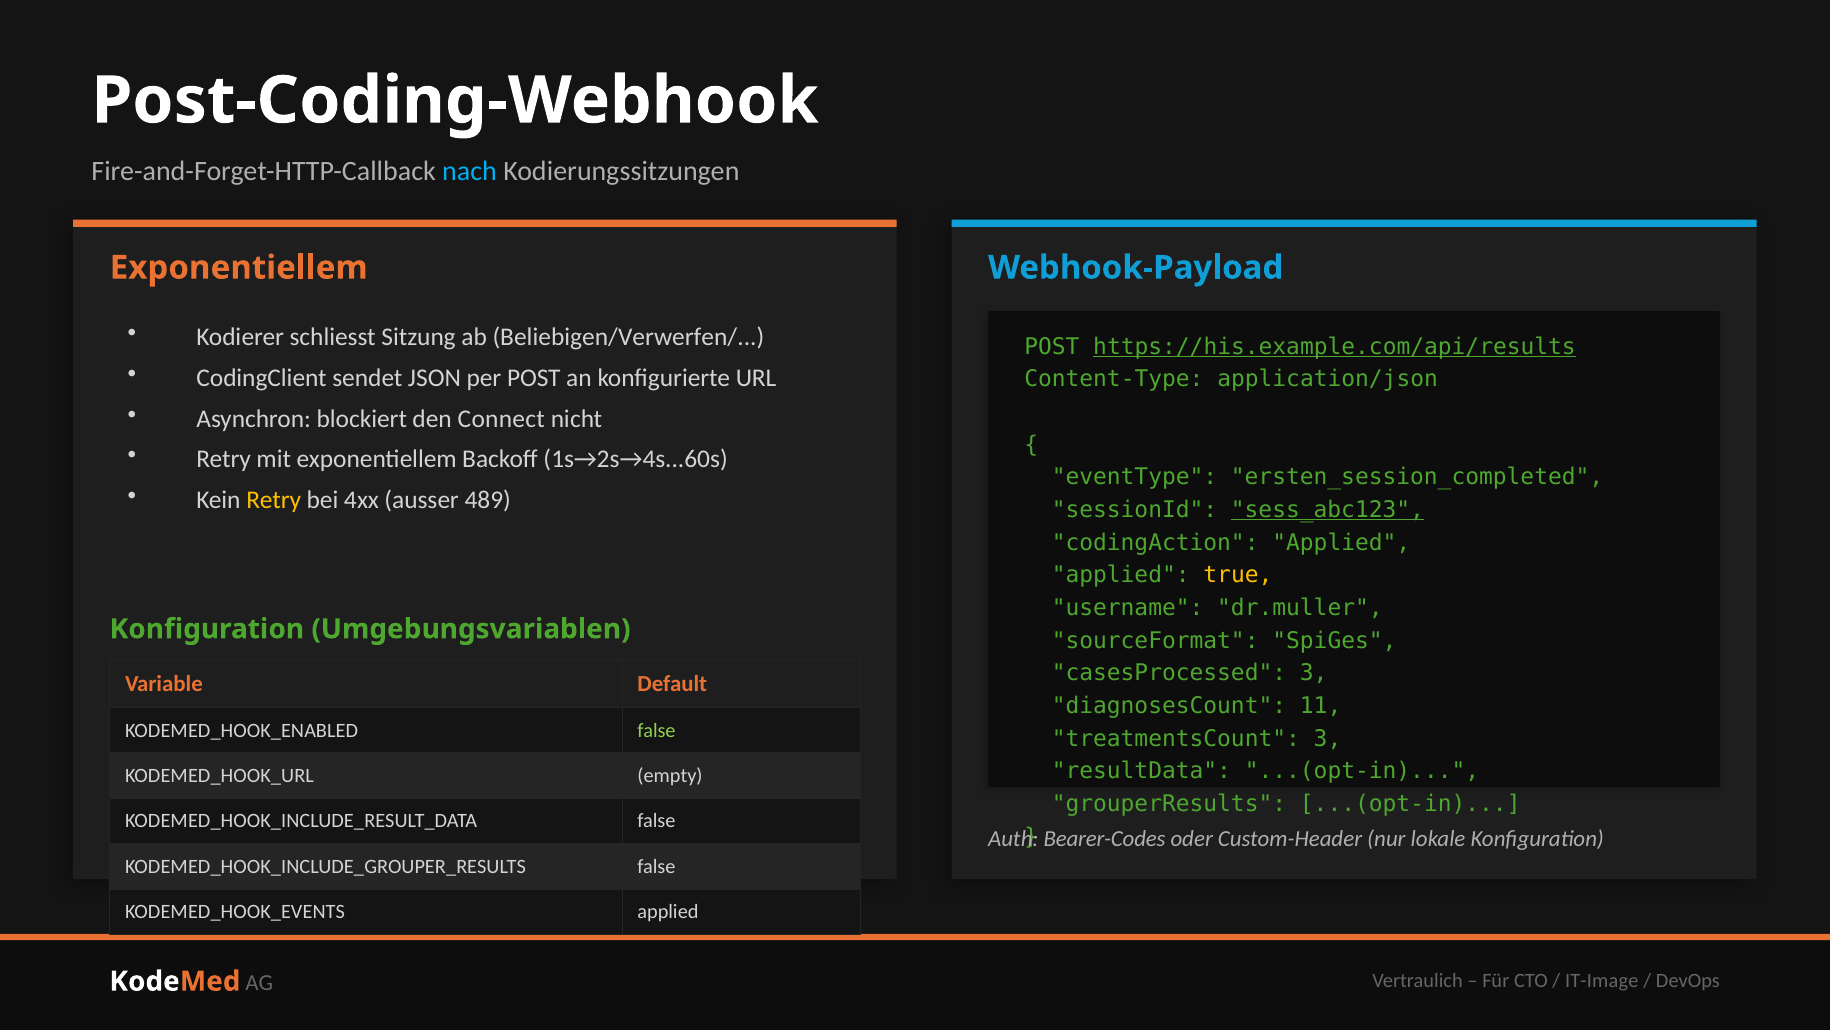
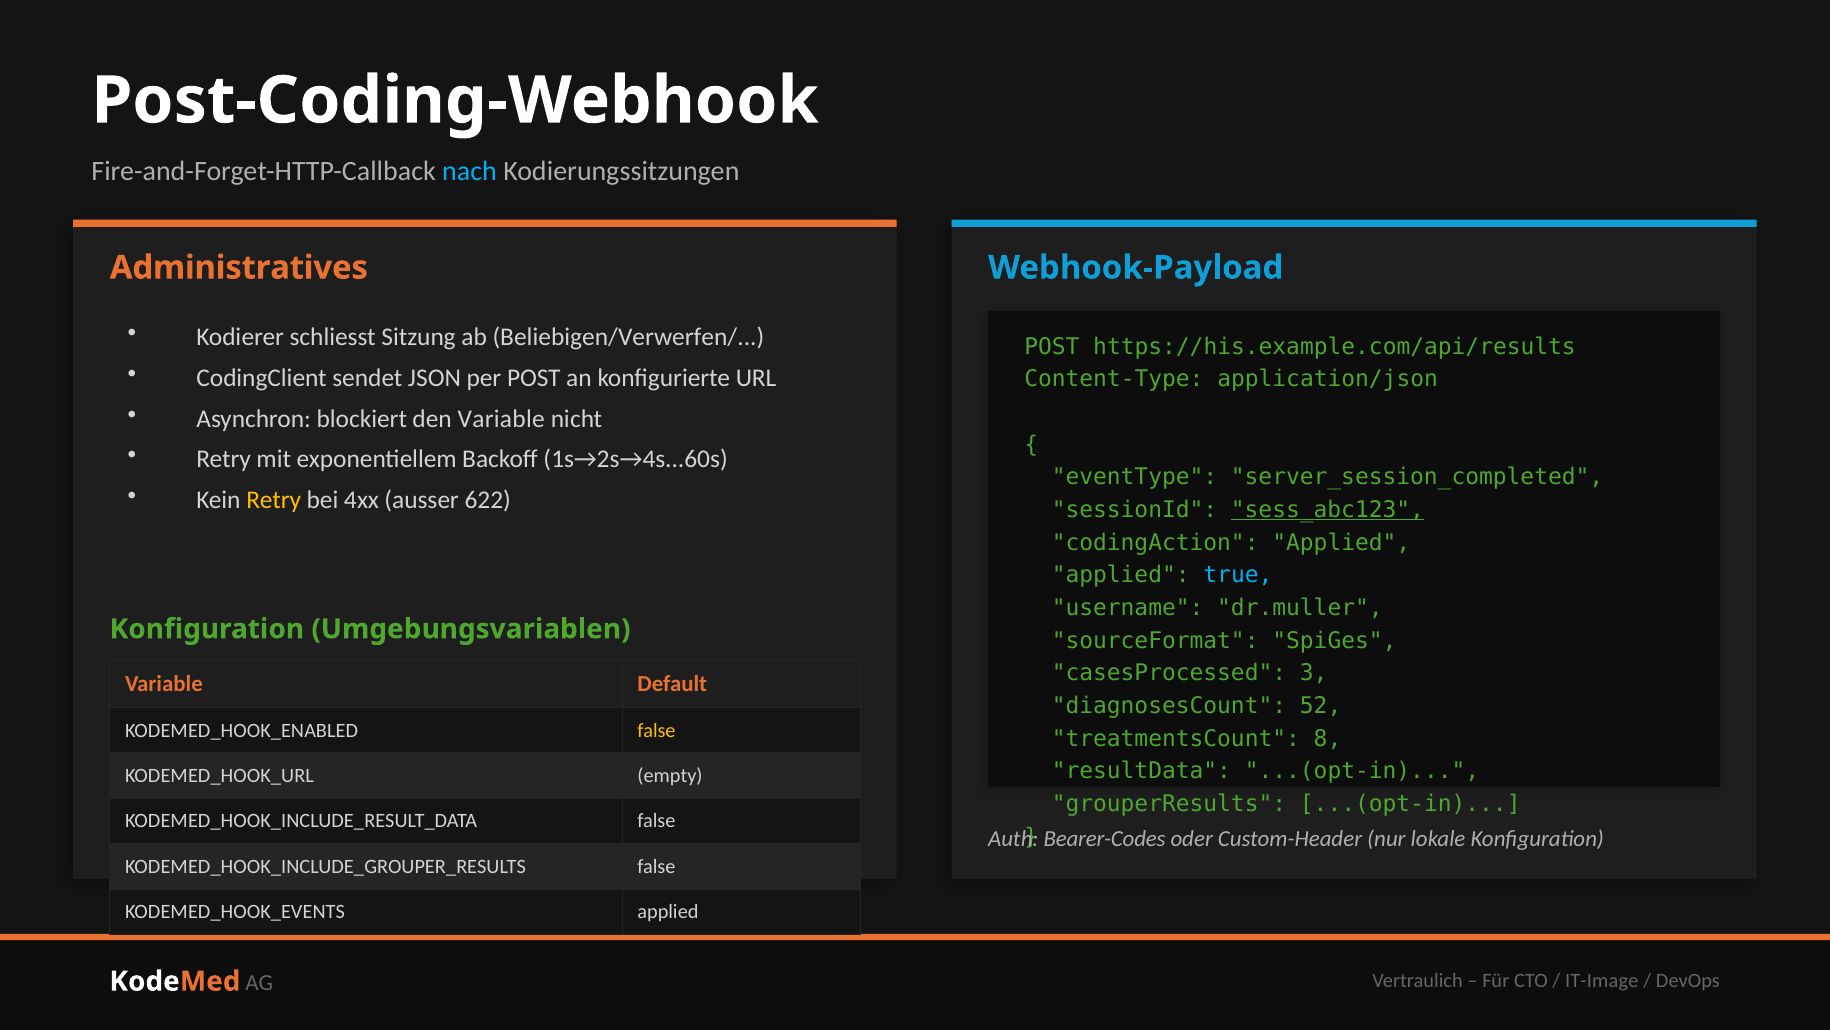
Exponentiellem at (239, 268): Exponentiellem -> Administratives
https://his.example.com/api/results underline: present -> none
den Connect: Connect -> Variable
ersten_session_completed: ersten_session_completed -> server_session_completed
489: 489 -> 622
true colour: yellow -> light blue
11: 11 -> 52
false at (656, 730) colour: light green -> yellow
treatmentsCount 3: 3 -> 8
